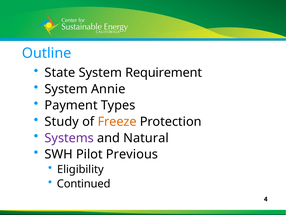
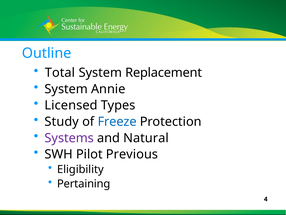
State: State -> Total
Requirement: Requirement -> Replacement
Payment: Payment -> Licensed
Freeze colour: orange -> blue
Continued: Continued -> Pertaining
